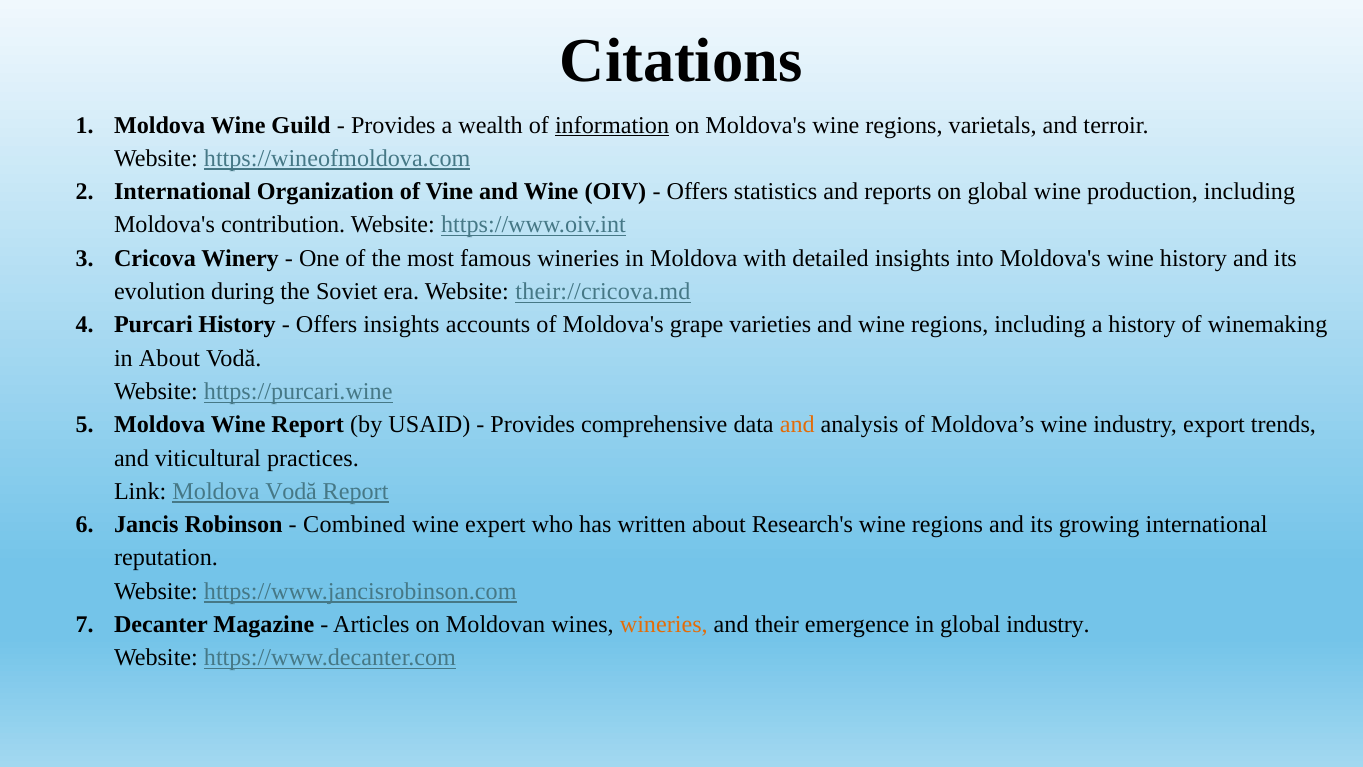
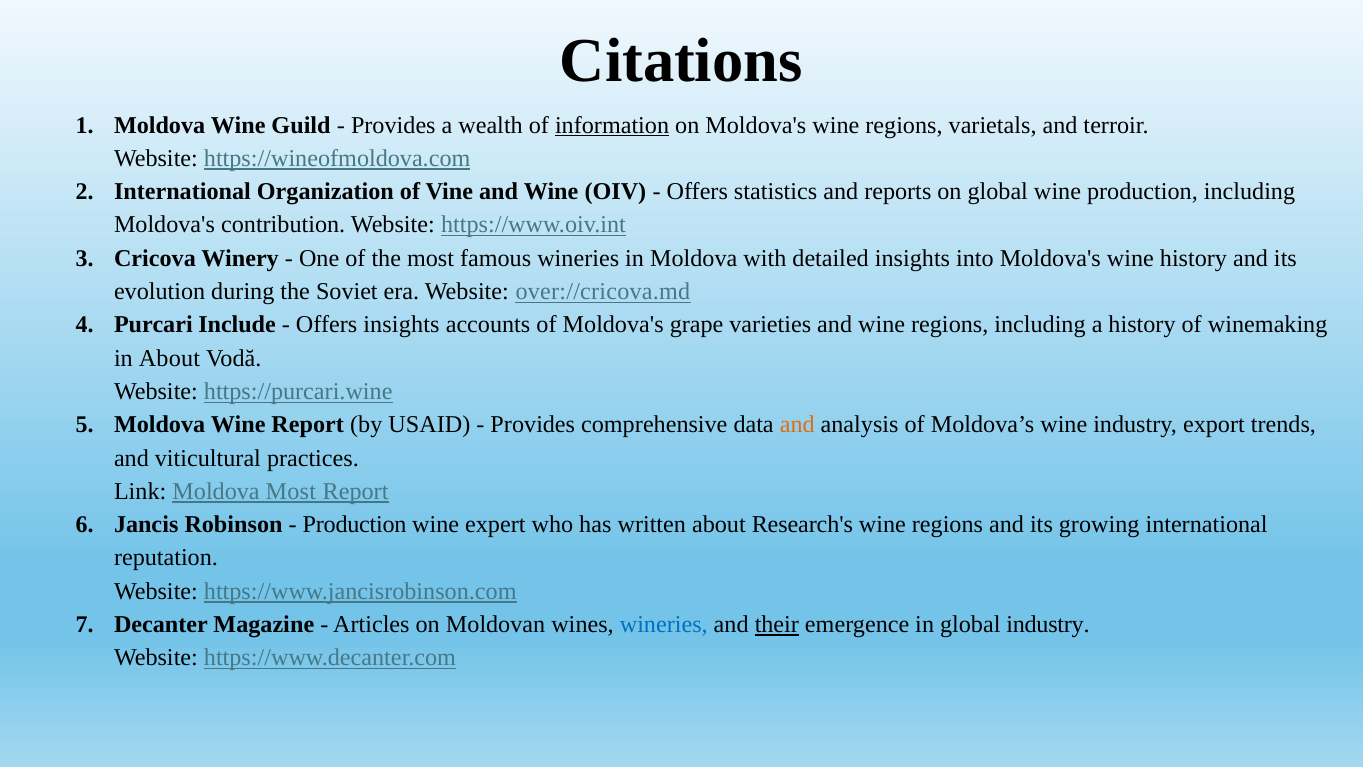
their://cricova.md: their://cricova.md -> over://cricova.md
Purcari History: History -> Include
Moldova Vodă: Vodă -> Most
Combined at (354, 524): Combined -> Production
wineries at (664, 624) colour: orange -> blue
their underline: none -> present
